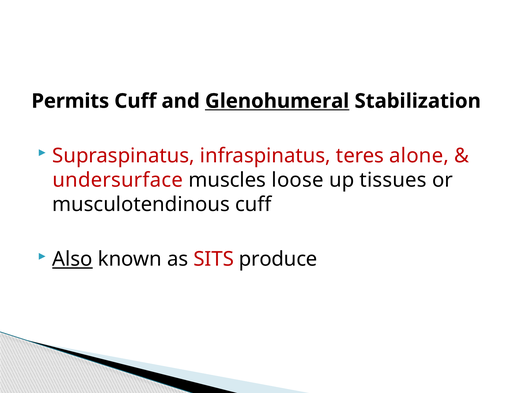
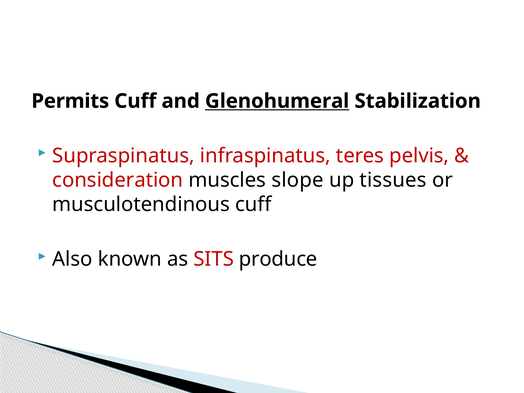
alone: alone -> pelvis
undersurface: undersurface -> consideration
loose: loose -> slope
Also underline: present -> none
